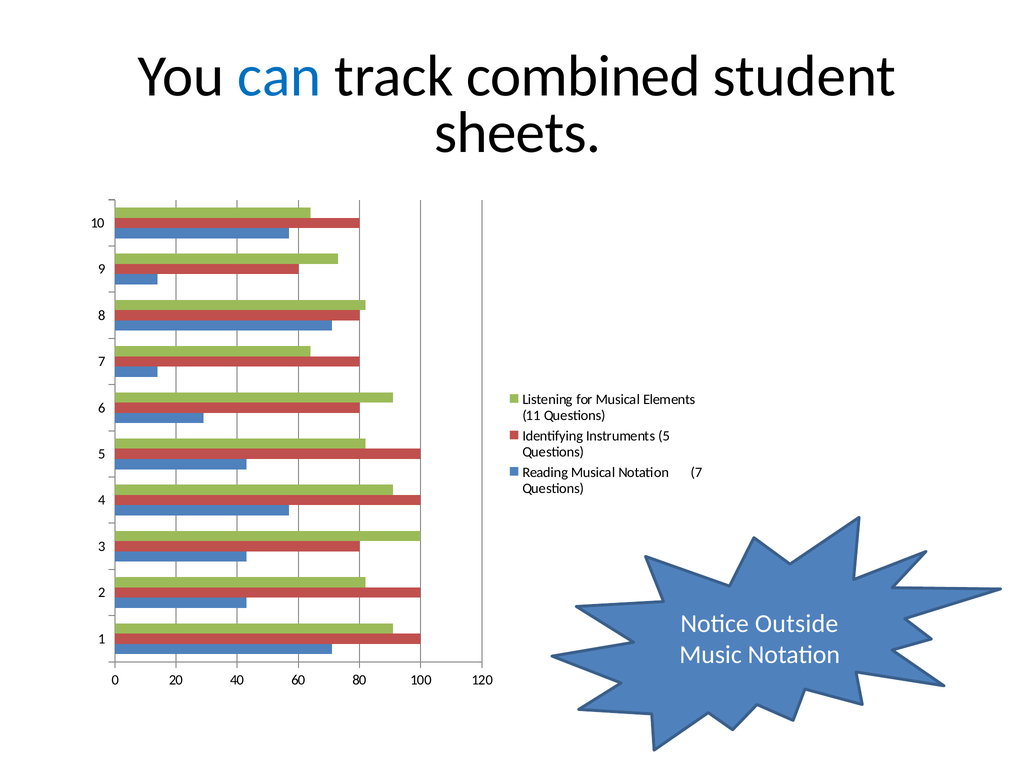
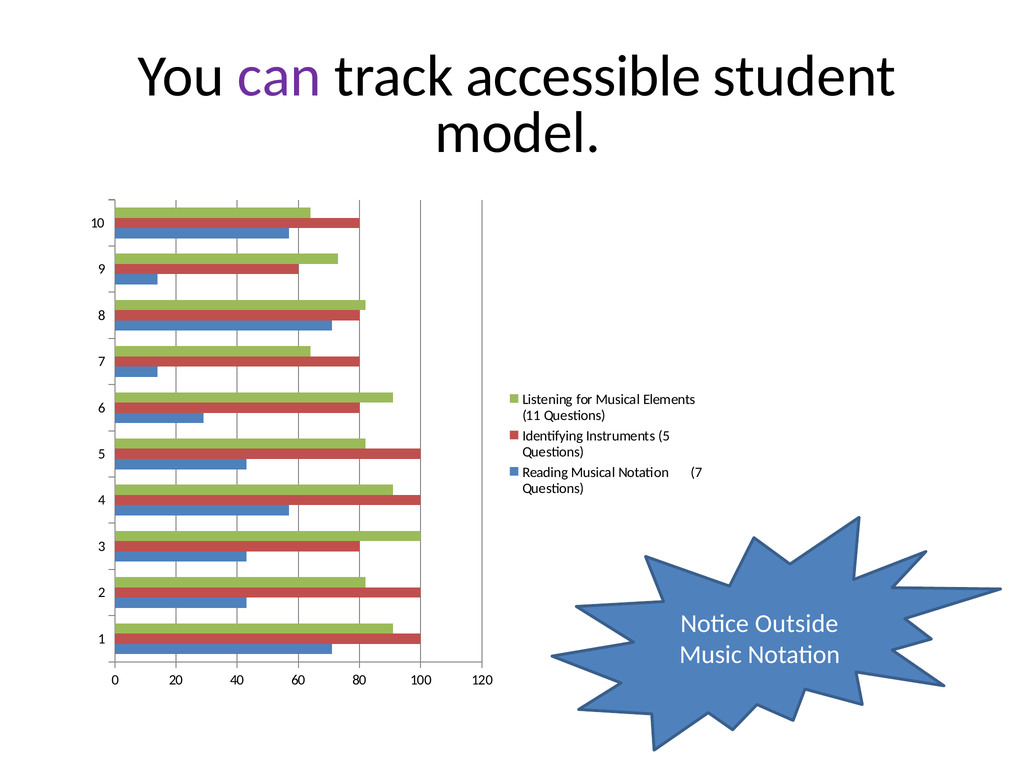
can colour: blue -> purple
combined: combined -> accessible
sheets: sheets -> model
